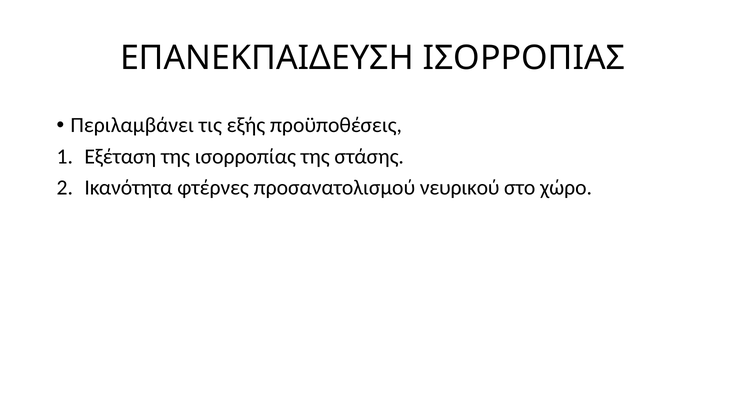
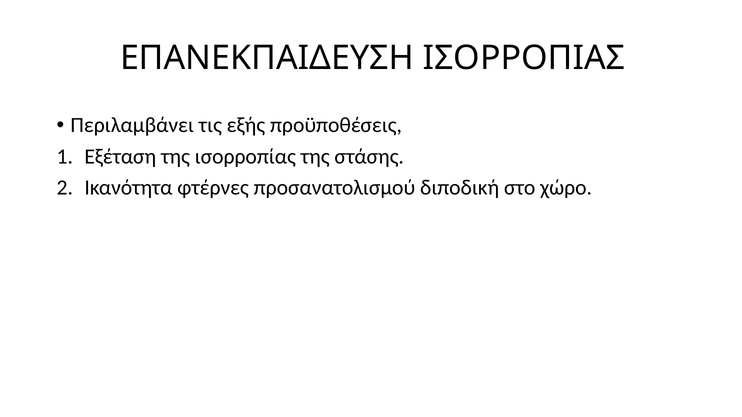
νευρικού: νευρικού -> διποδική
